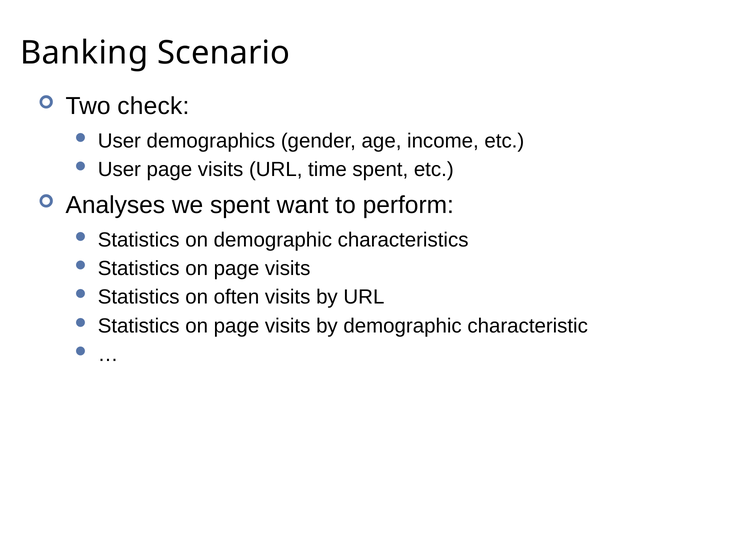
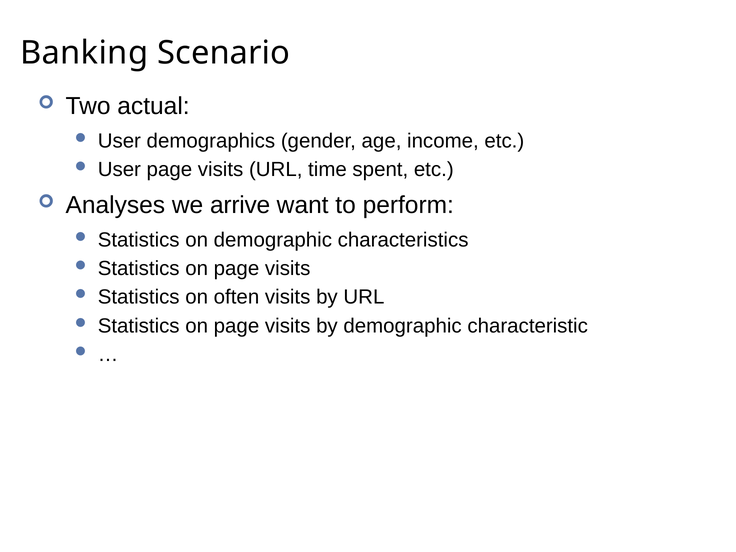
check: check -> actual
we spent: spent -> arrive
